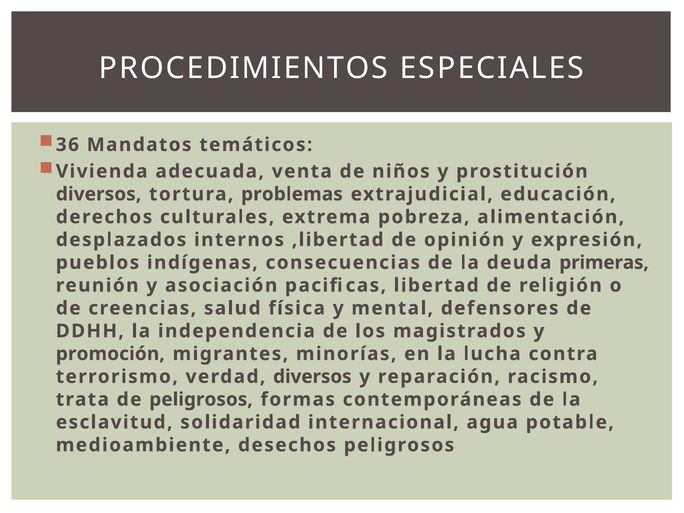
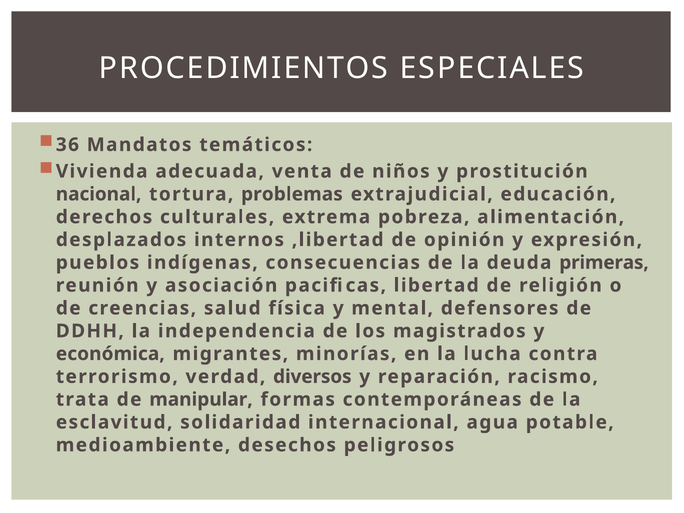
diversos at (99, 194): diversos -> nacional
promoción: promoción -> económica
de peligrosos: peligrosos -> manipular
